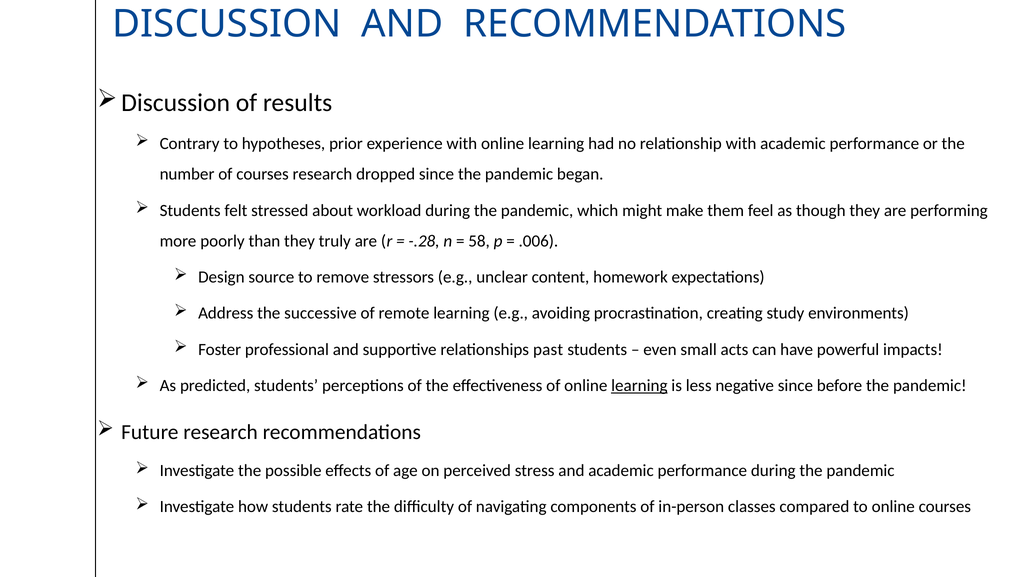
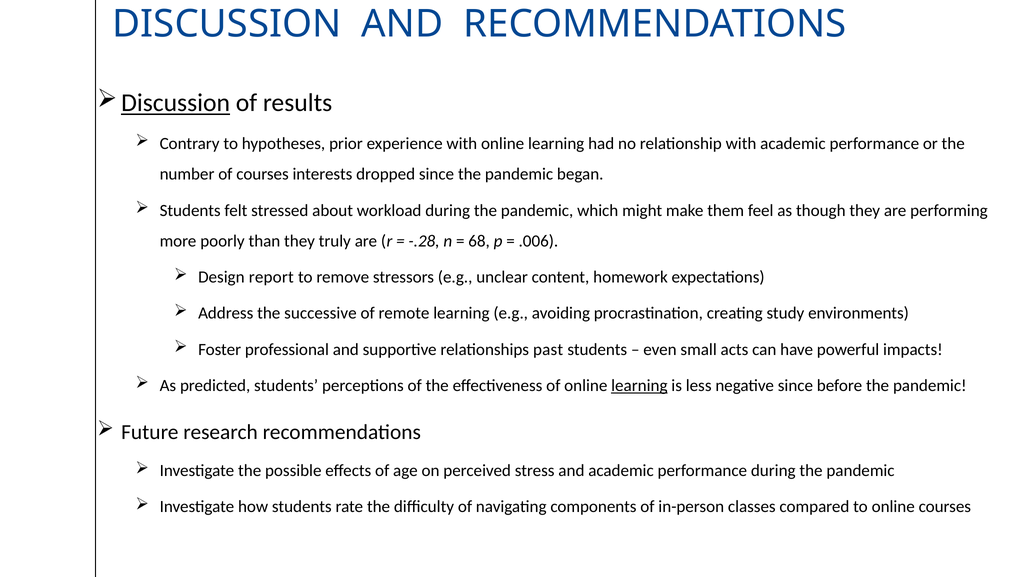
Discussion at (176, 103) underline: none -> present
courses research: research -> interests
58: 58 -> 68
source: source -> report
